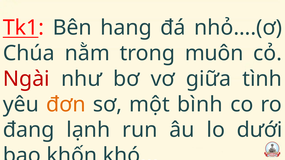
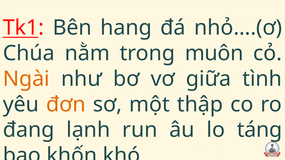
Ngài colour: red -> orange
bình: bình -> thập
dưới: dưới -> táng
